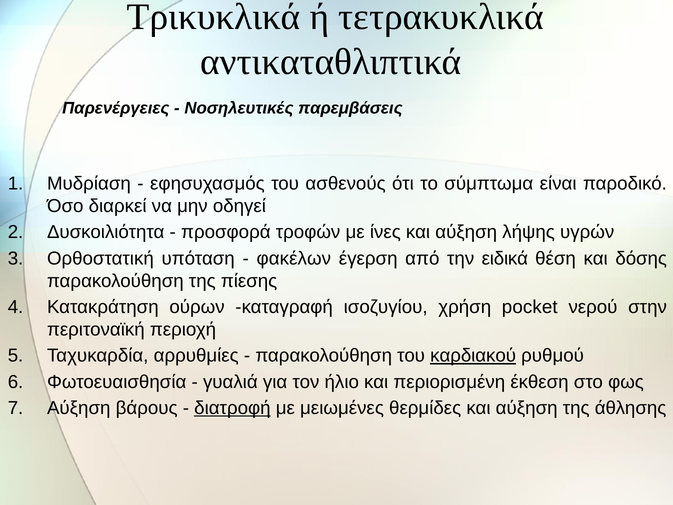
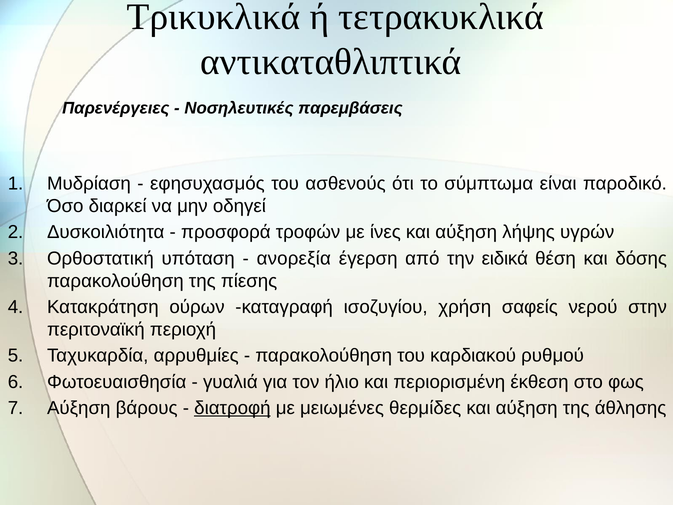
φακέλων: φακέλων -> ανορεξία
pocket: pocket -> σαφείς
καρδιακού underline: present -> none
